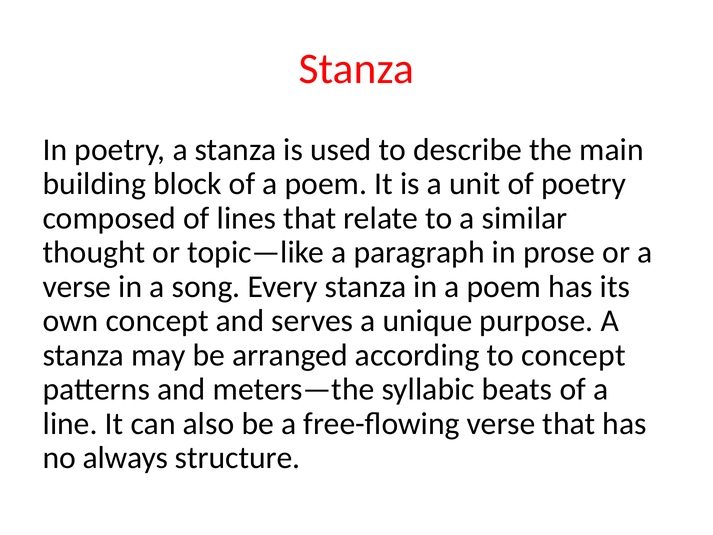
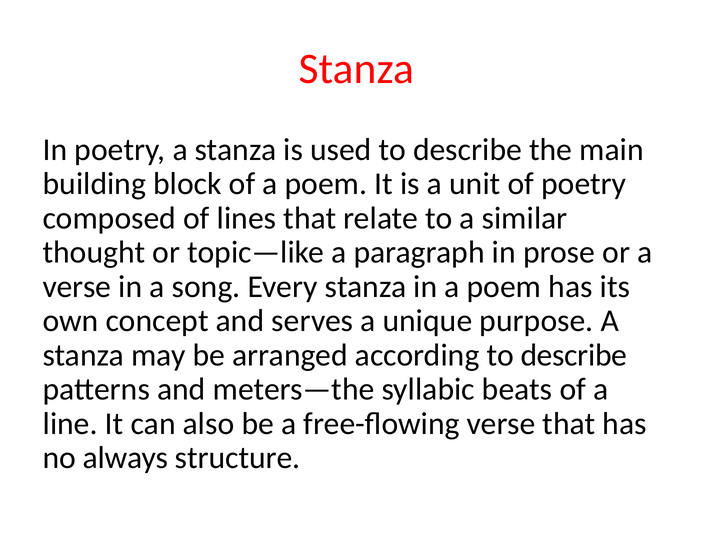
according to concept: concept -> describe
